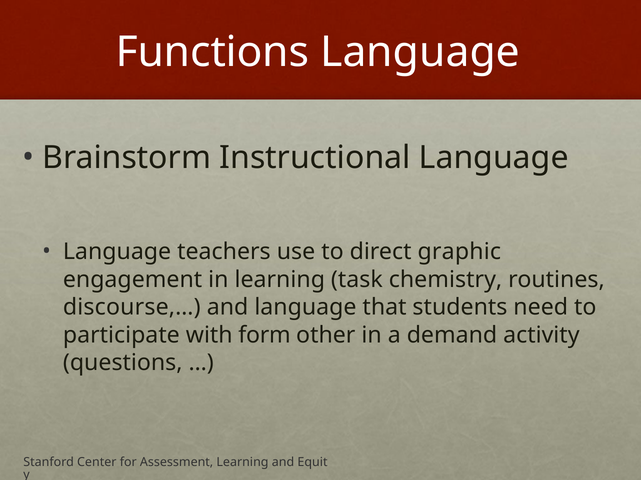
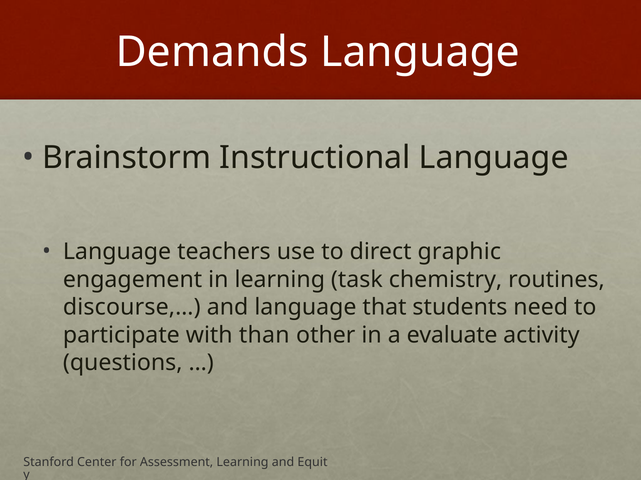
Functions: Functions -> Demands
form: form -> than
demand: demand -> evaluate
